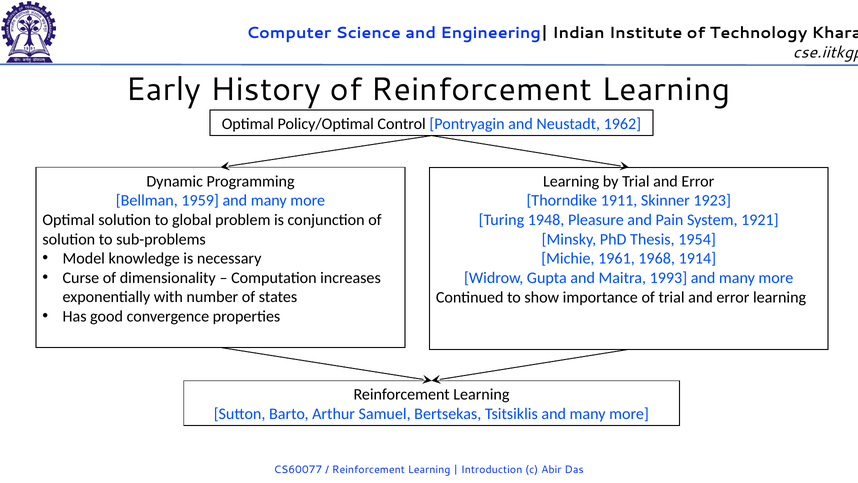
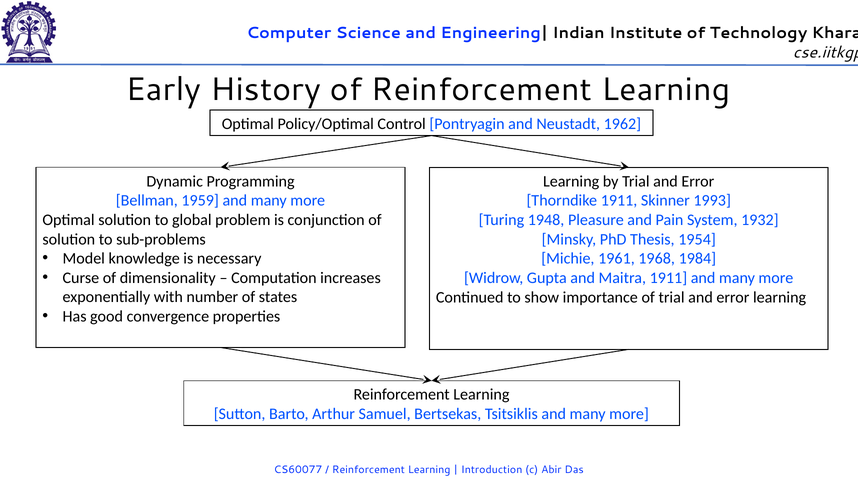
1923: 1923 -> 1993
1921: 1921 -> 1932
1914: 1914 -> 1984
Maitra 1993: 1993 -> 1911
